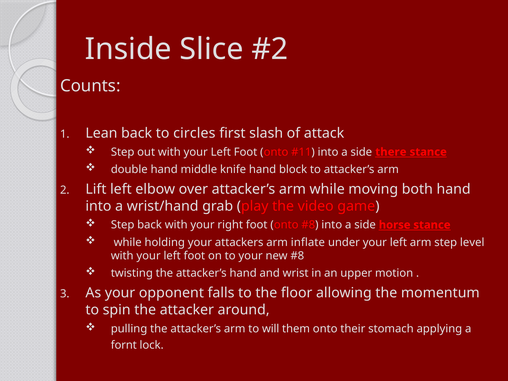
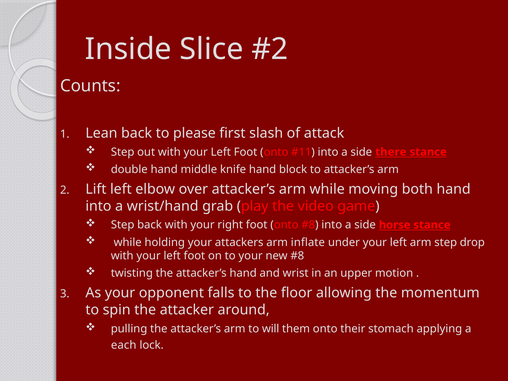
circles: circles -> please
level: level -> drop
fornt: fornt -> each
